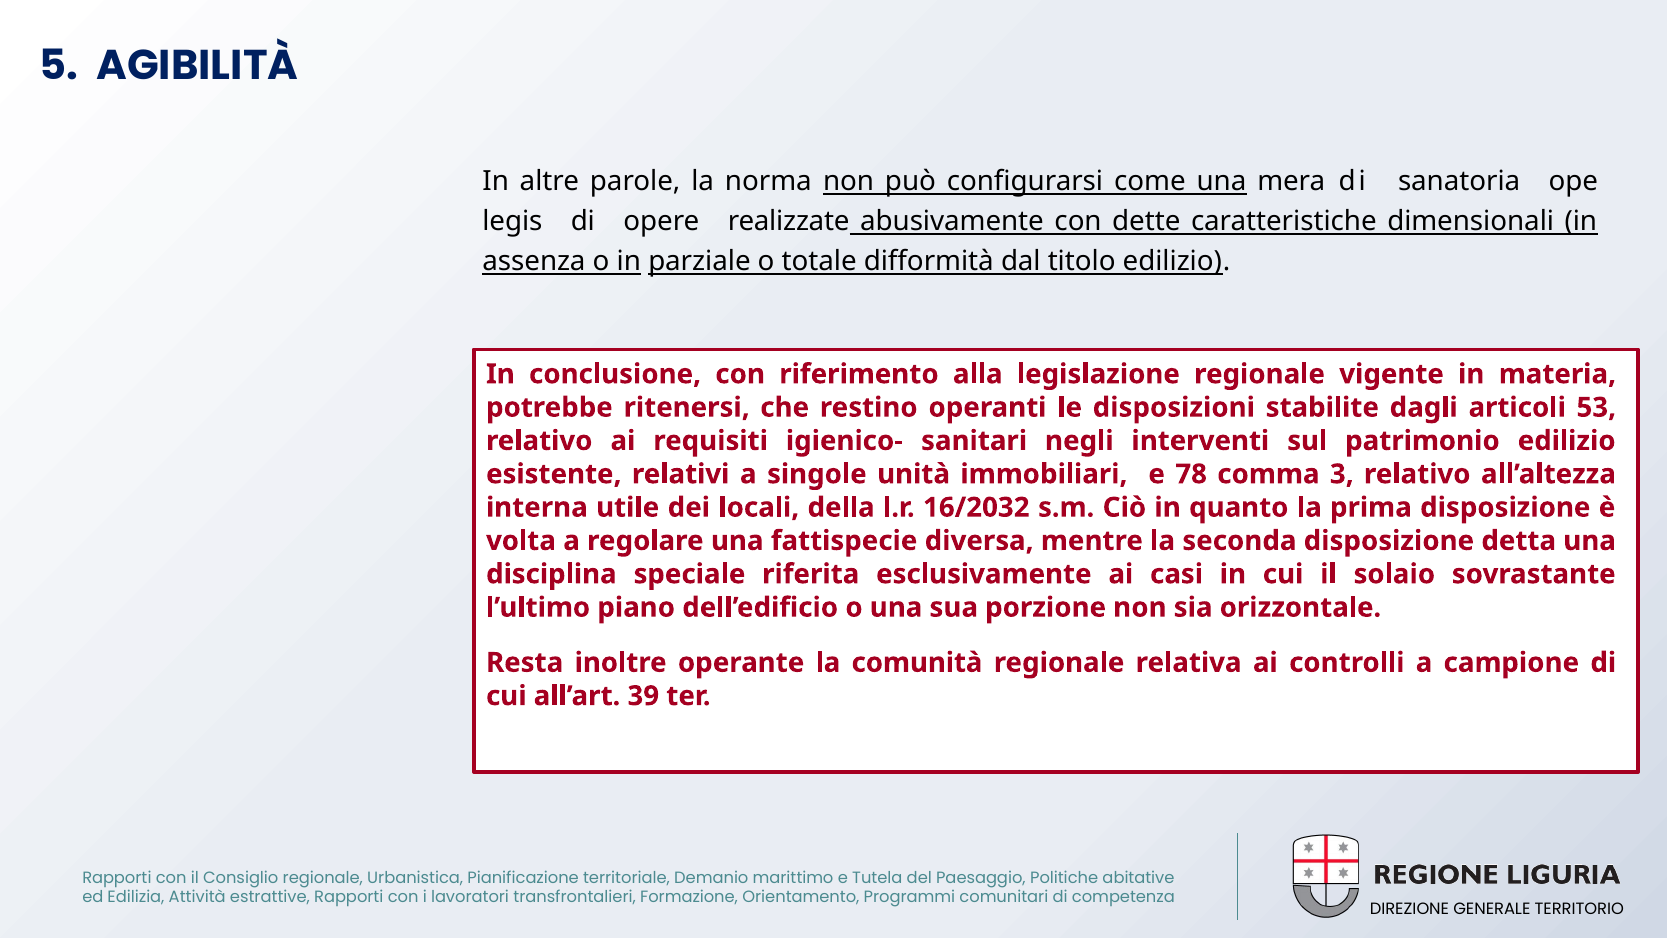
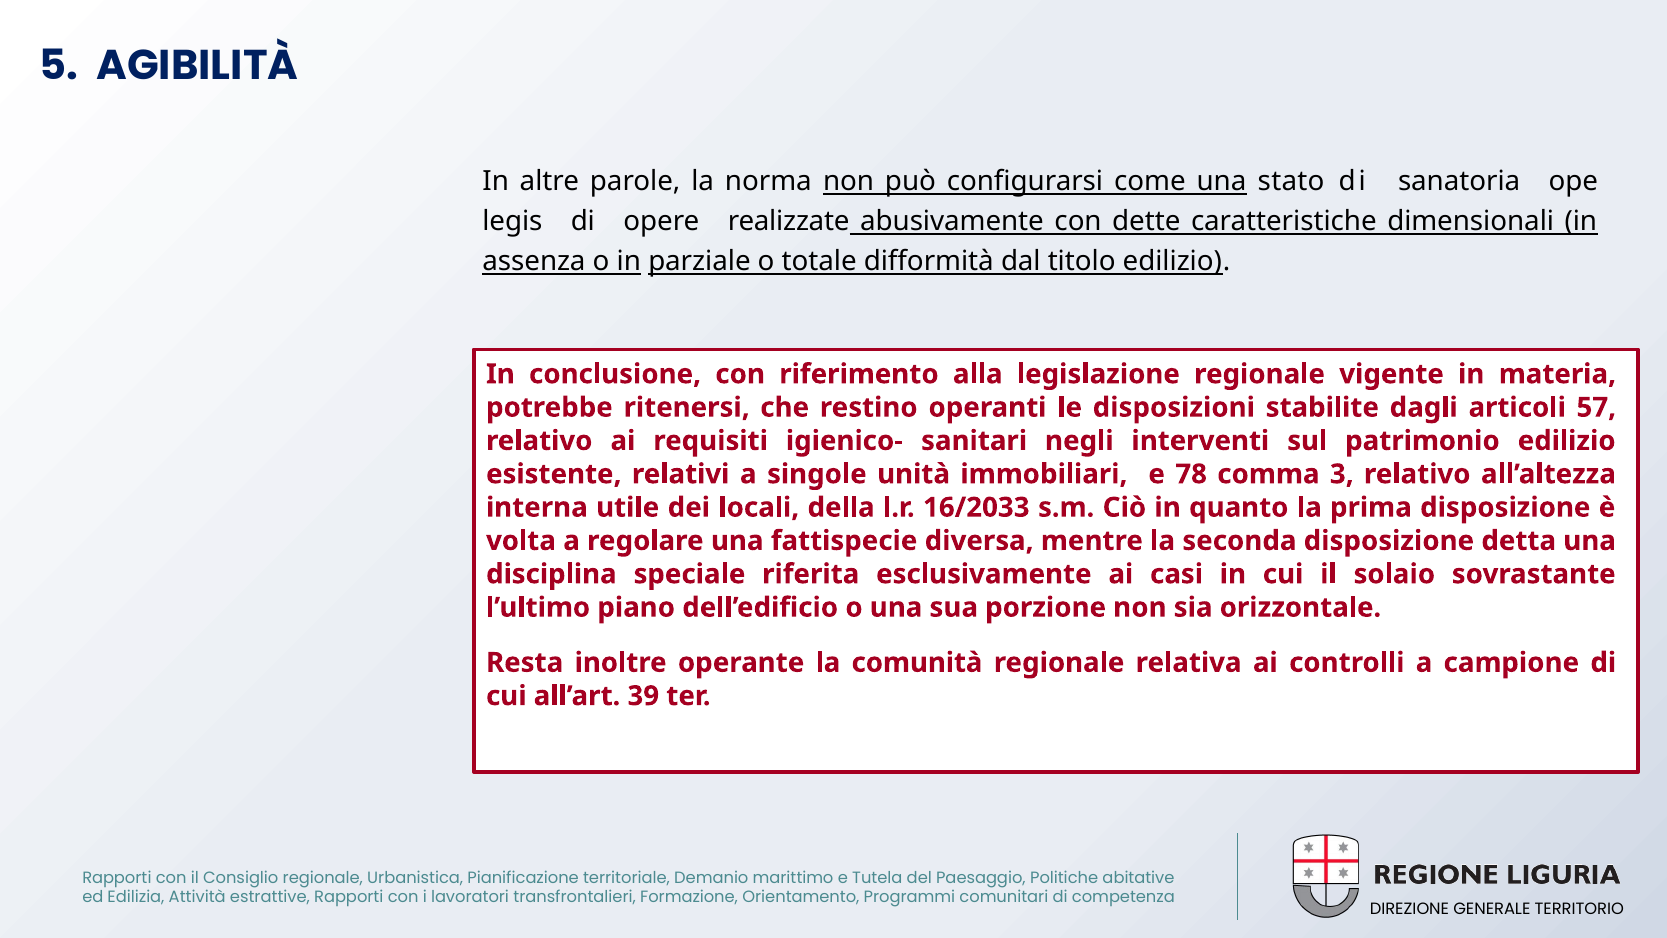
mera: mera -> stato
53: 53 -> 57
16/2032: 16/2032 -> 16/2033
